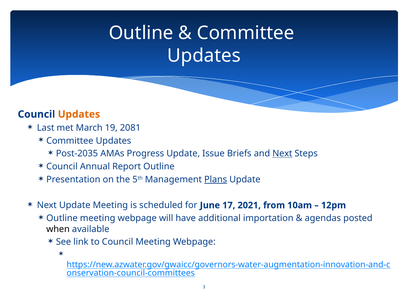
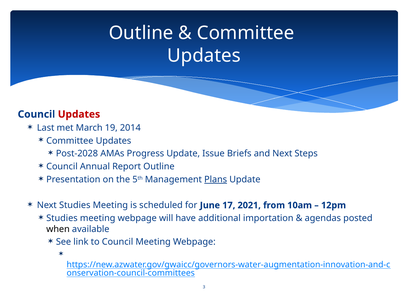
Updates at (79, 114) colour: orange -> red
2081: 2081 -> 2014
Post-2035: Post-2035 -> Post-2028
Next at (282, 154) underline: present -> none
Next Update: Update -> Studies
Outline at (62, 218): Outline -> Studies
